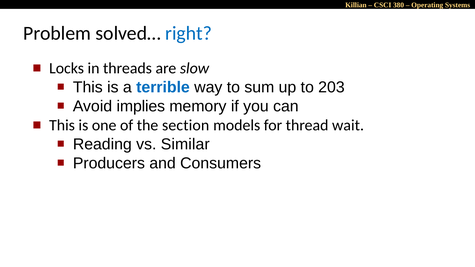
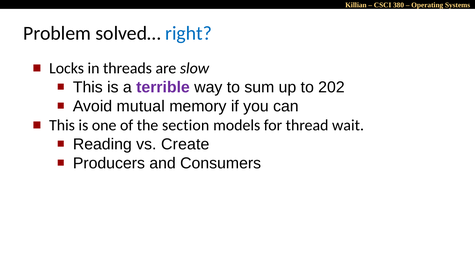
terrible colour: blue -> purple
203: 203 -> 202
implies: implies -> mutual
Similar: Similar -> Create
